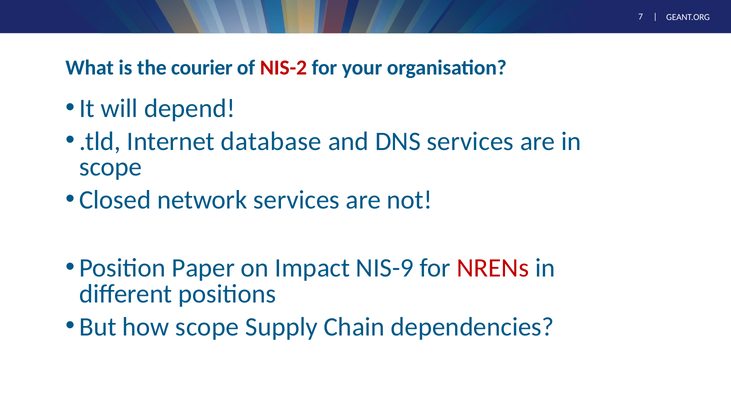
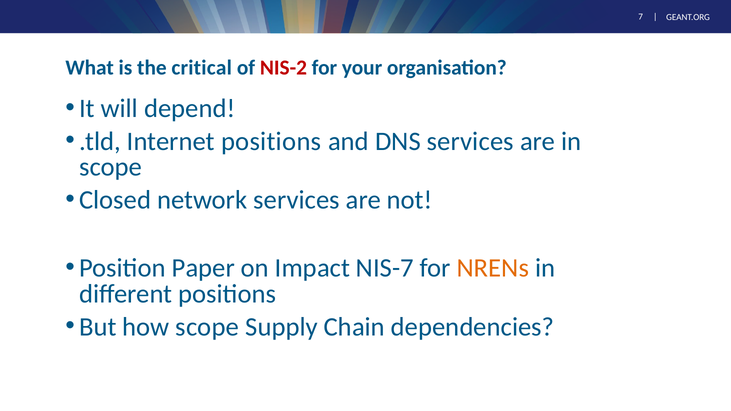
courier: courier -> critical
Internet database: database -> positions
NIS-9: NIS-9 -> NIS-7
NRENs colour: red -> orange
